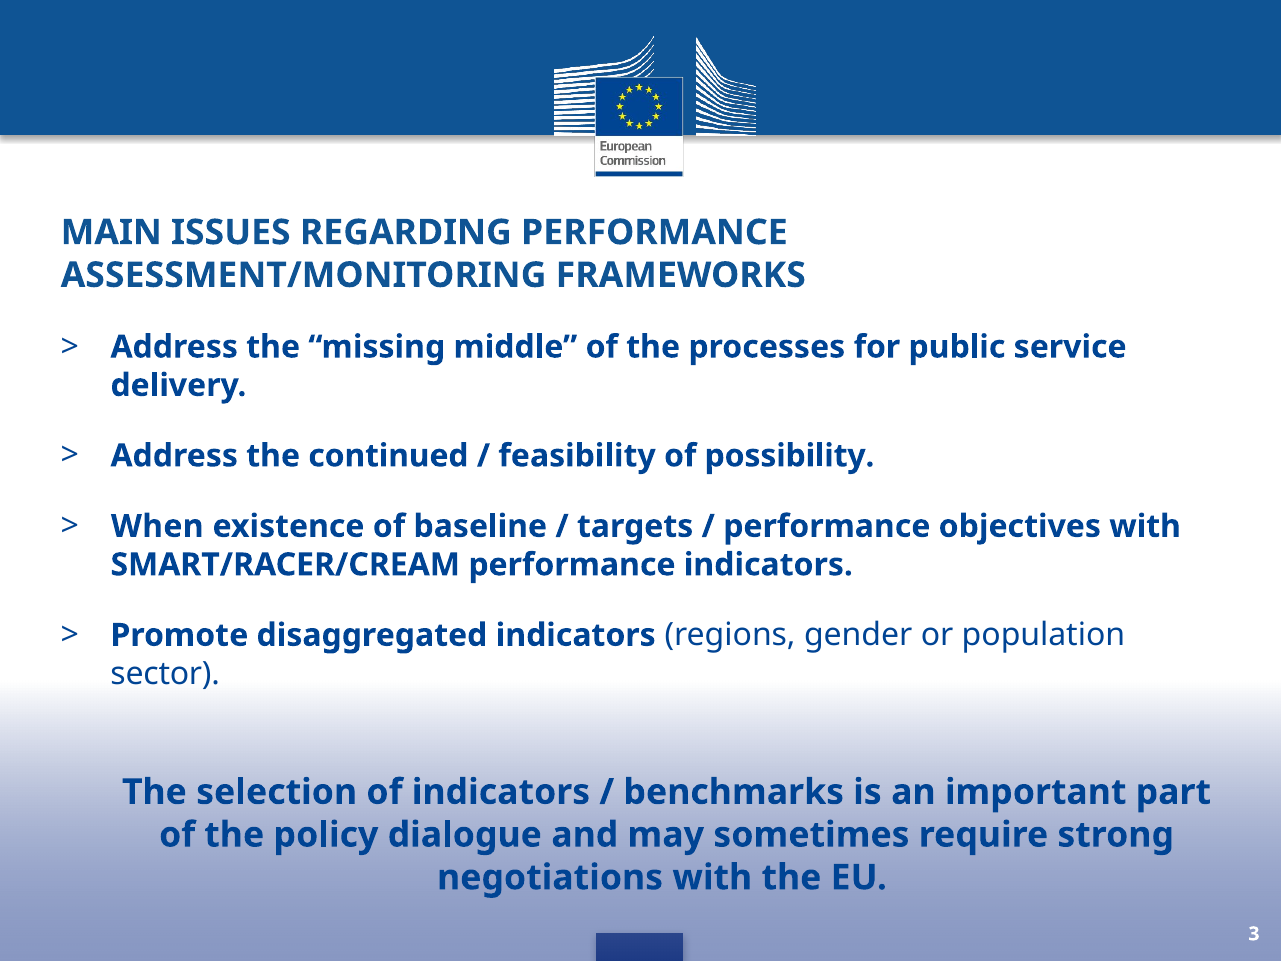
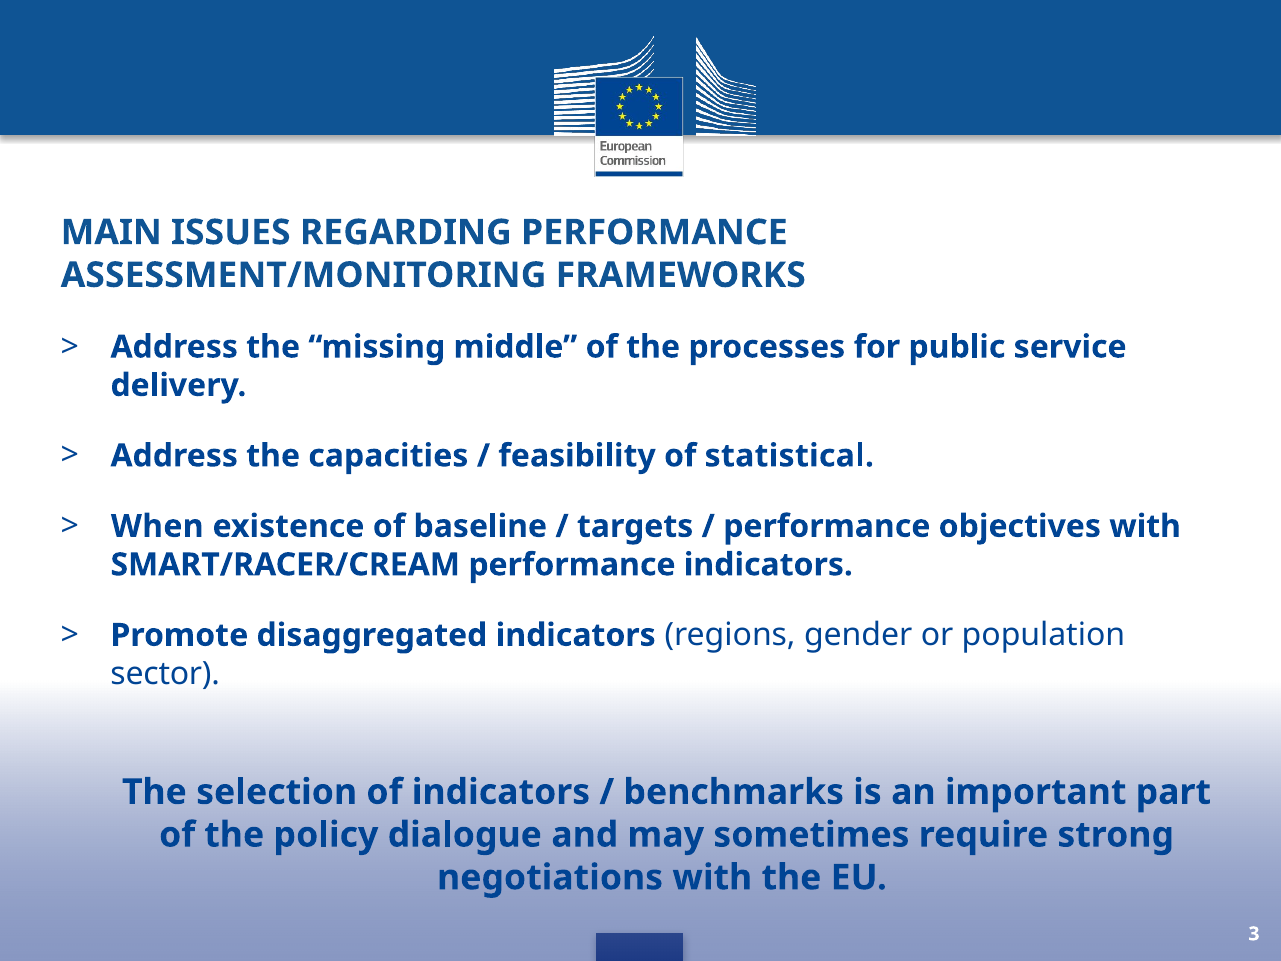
continued: continued -> capacities
possibility: possibility -> statistical
